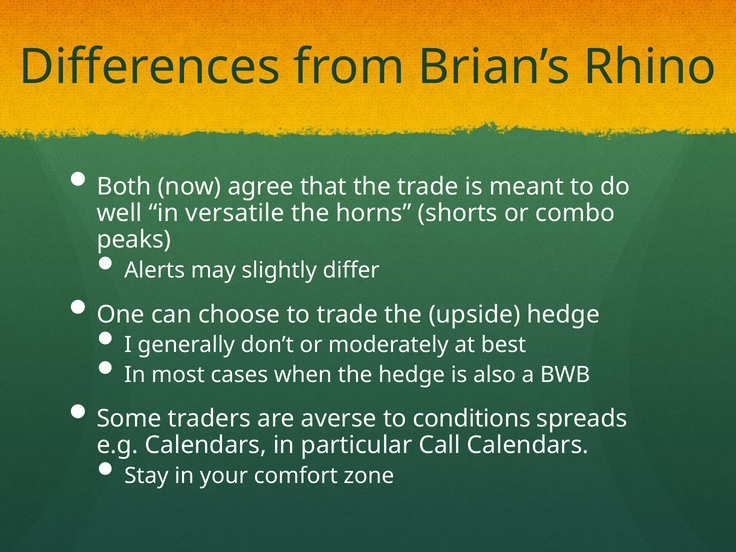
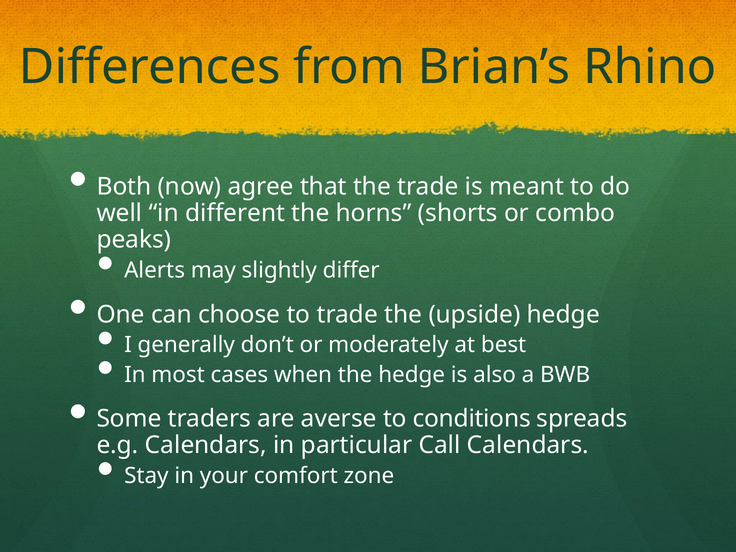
versatile: versatile -> different
